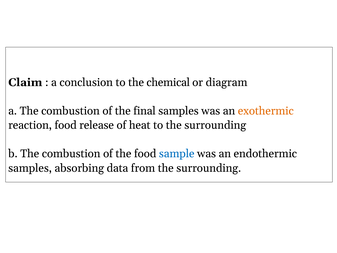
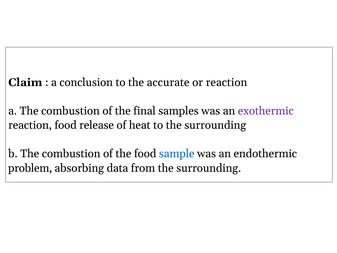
chemical: chemical -> accurate
or diagram: diagram -> reaction
exothermic colour: orange -> purple
samples at (30, 168): samples -> problem
